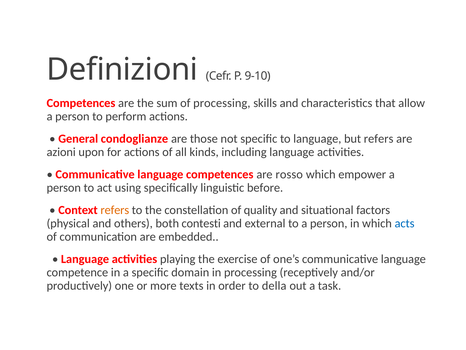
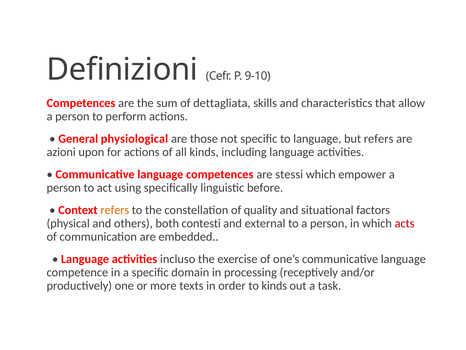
of processing: processing -> dettagliata
condoglianze: condoglianze -> physiological
rosso: rosso -> stessi
acts colour: blue -> red
playing: playing -> incluso
to della: della -> kinds
